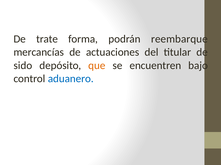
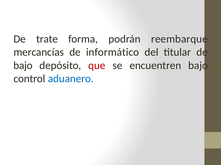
actuaciones: actuaciones -> informático
sido at (23, 66): sido -> bajo
que colour: orange -> red
